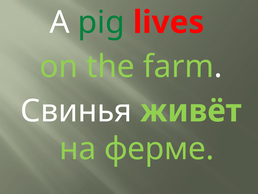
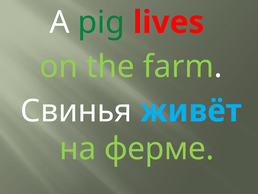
живёт colour: light green -> light blue
